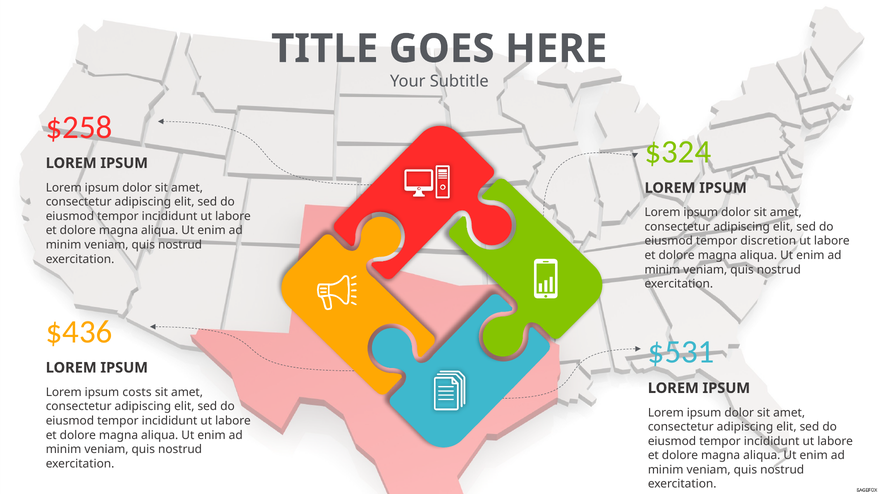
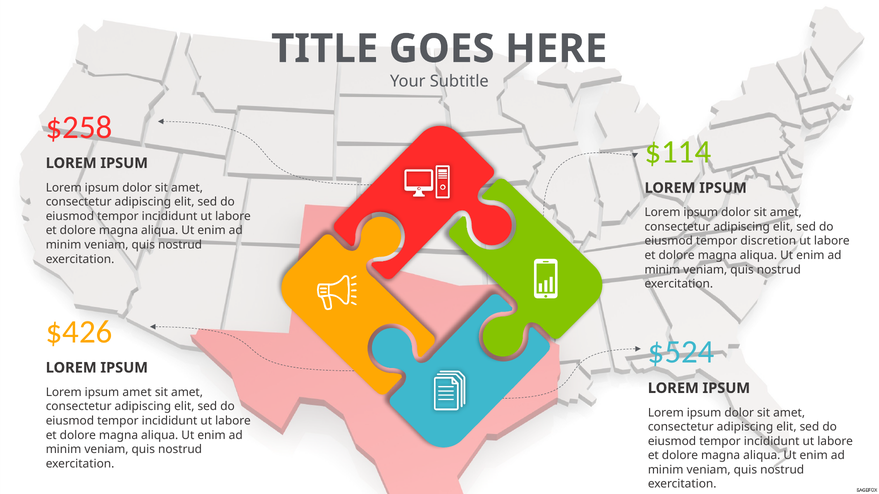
$324: $324 -> $114
$436: $436 -> $426
$531: $531 -> $524
ipsum costs: costs -> amet
